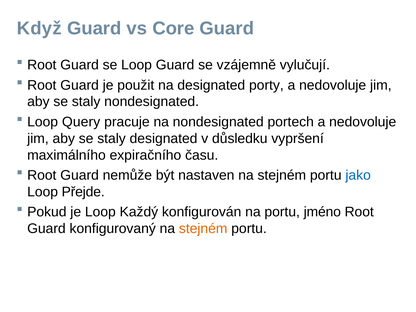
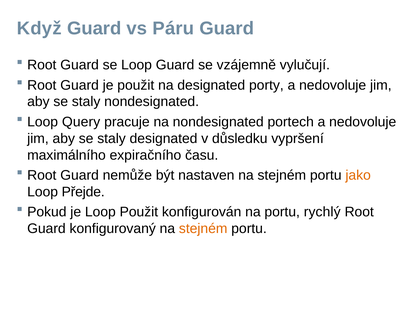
Core: Core -> Páru
jako colour: blue -> orange
Loop Každý: Každý -> Použit
jméno: jméno -> rychlý
